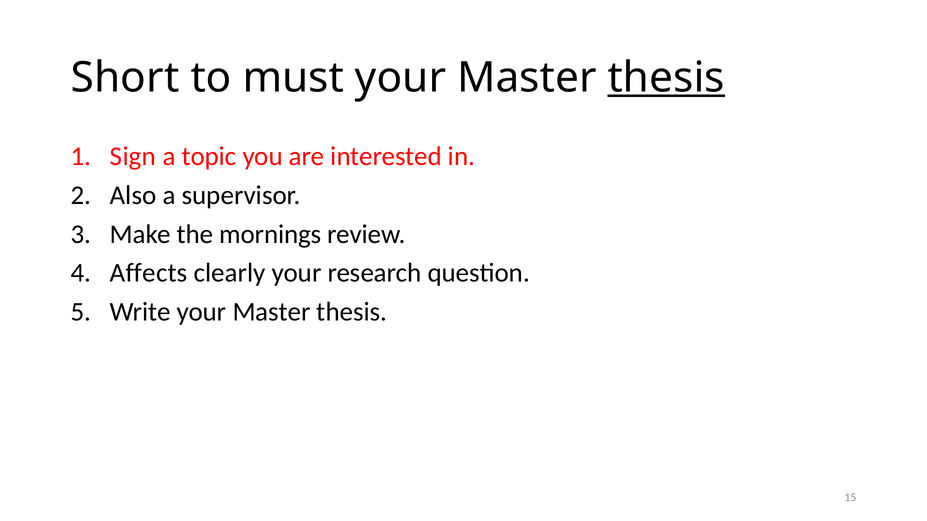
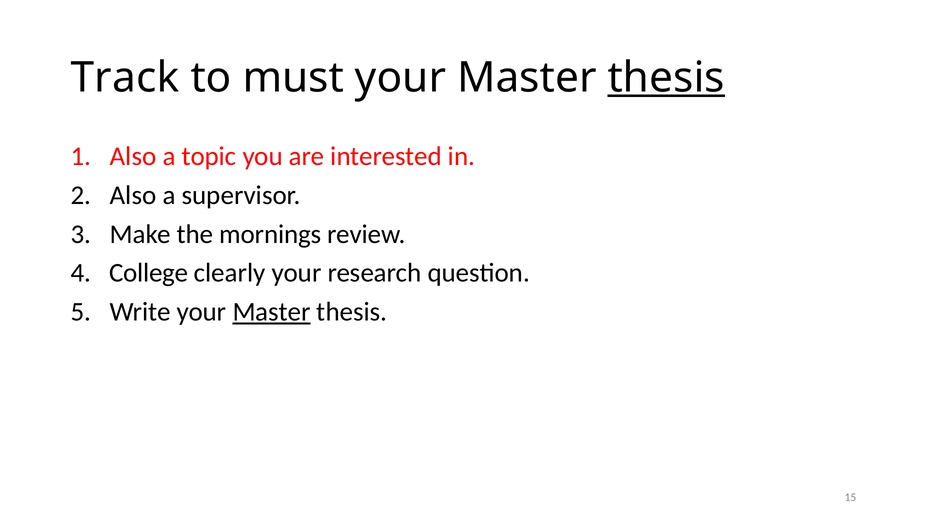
Short: Short -> Track
Sign at (133, 157): Sign -> Also
Affects: Affects -> College
Master at (271, 312) underline: none -> present
